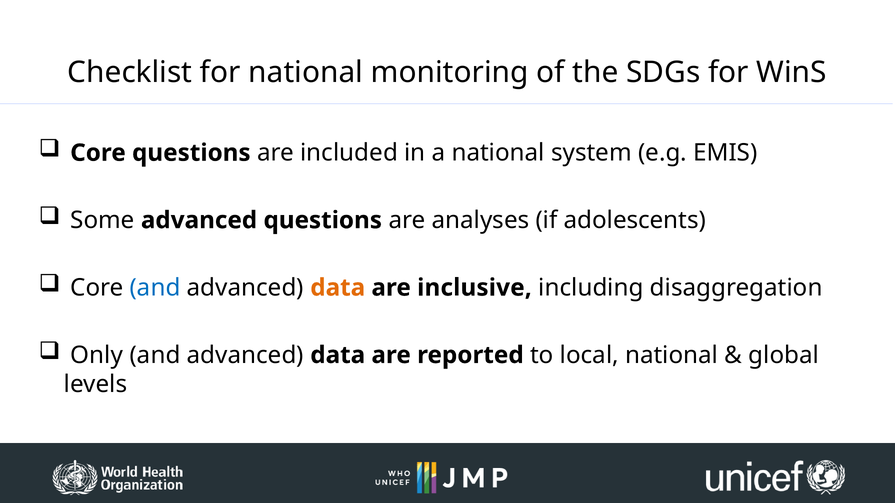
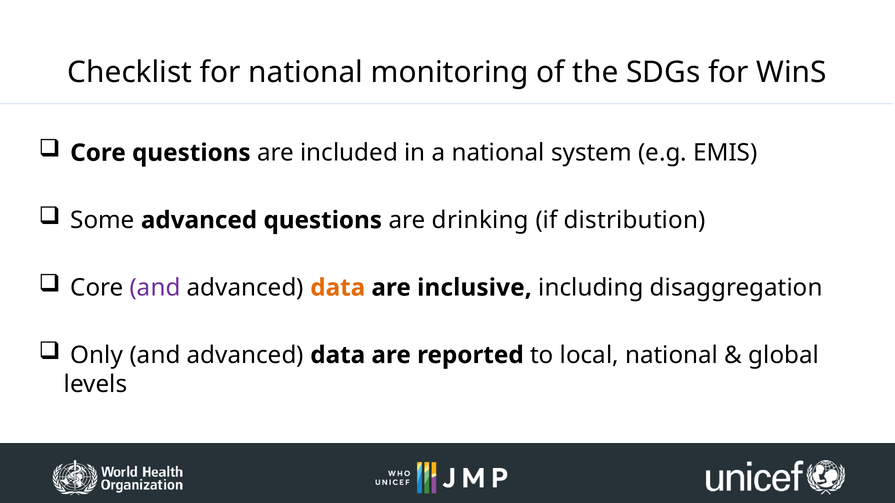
analyses: analyses -> drinking
adolescents: adolescents -> distribution
and at (155, 288) colour: blue -> purple
